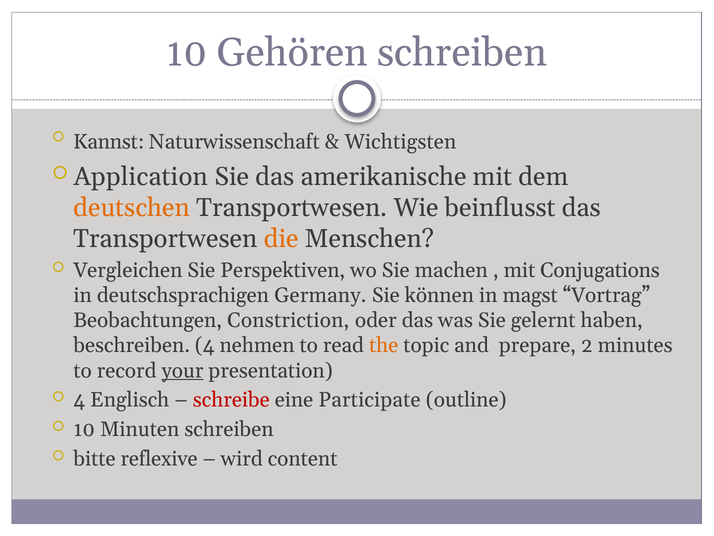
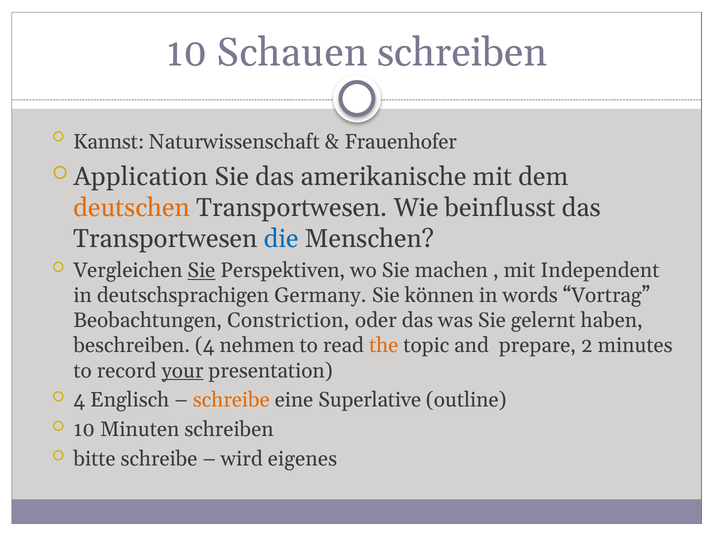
Gehören: Gehören -> Schauen
Wichtigsten: Wichtigsten -> Frauenhofer
die colour: orange -> blue
Sie at (201, 270) underline: none -> present
Conjugations: Conjugations -> Independent
magst: magst -> words
schreibe at (231, 400) colour: red -> orange
Participate: Participate -> Superlative
bitte reflexive: reflexive -> schreibe
content: content -> eigenes
